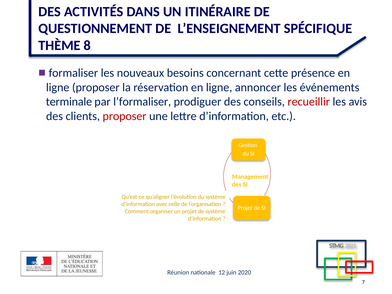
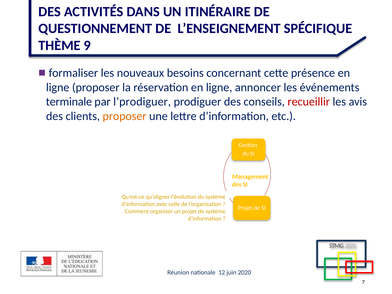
8: 8 -> 9
l’formaliser: l’formaliser -> l’prodiguer
proposer at (125, 116) colour: red -> orange
